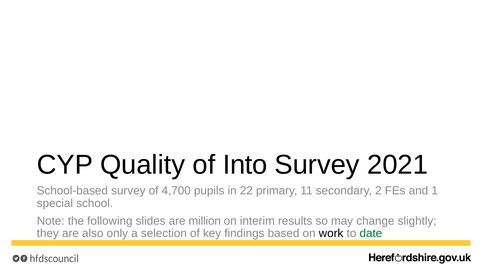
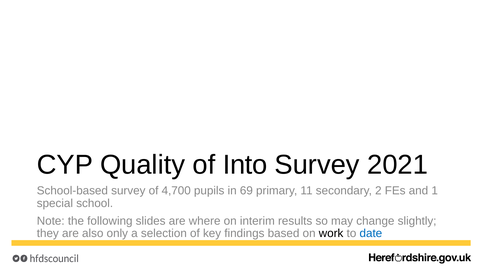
22: 22 -> 69
million: million -> where
date colour: green -> blue
